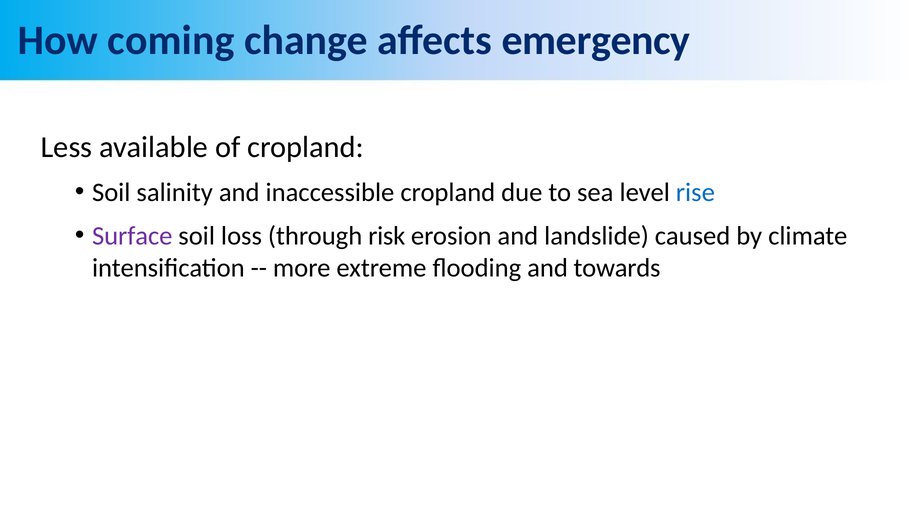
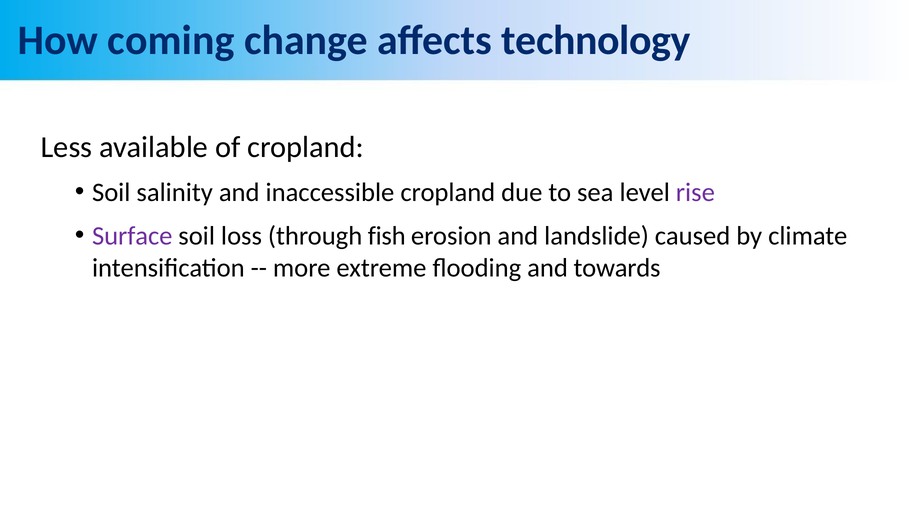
emergency: emergency -> technology
rise colour: blue -> purple
risk: risk -> fish
